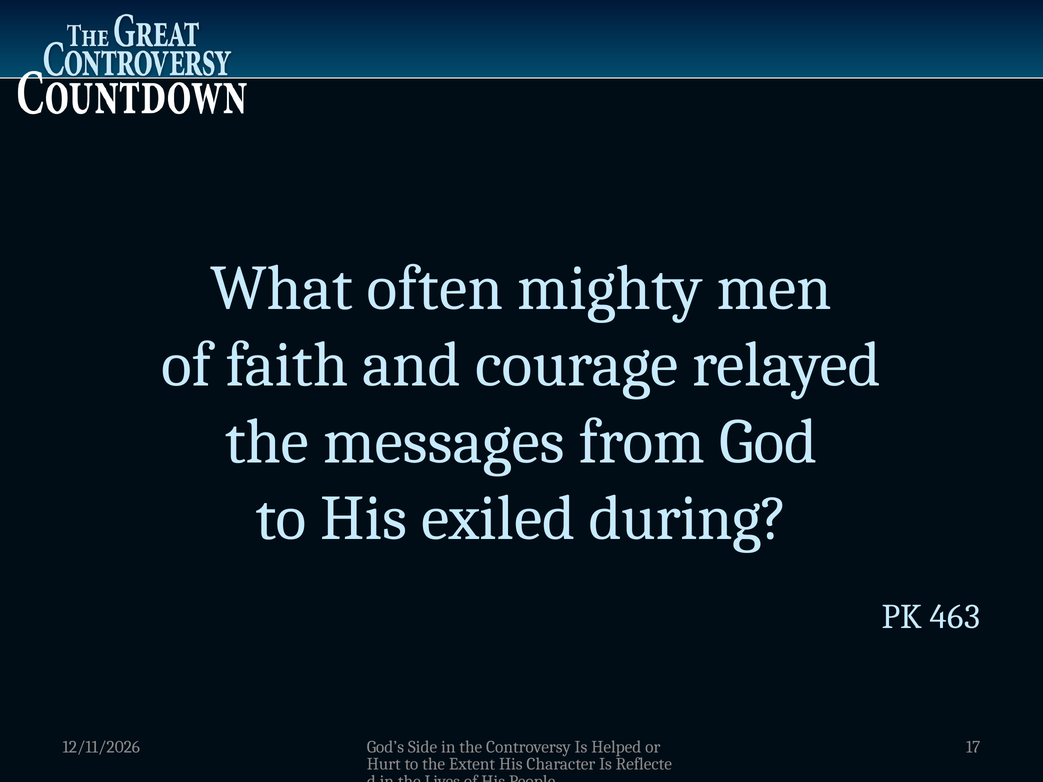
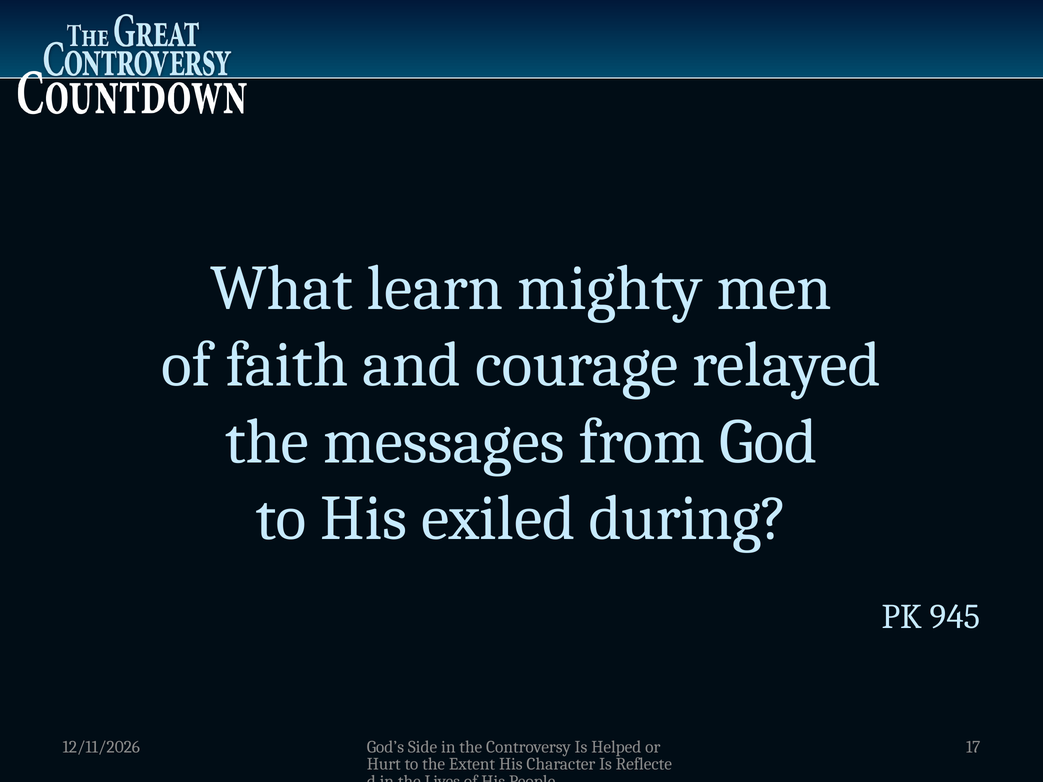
often: often -> learn
463: 463 -> 945
